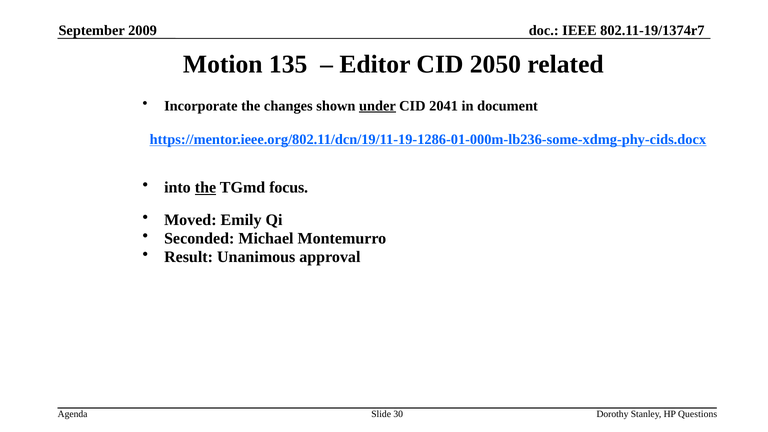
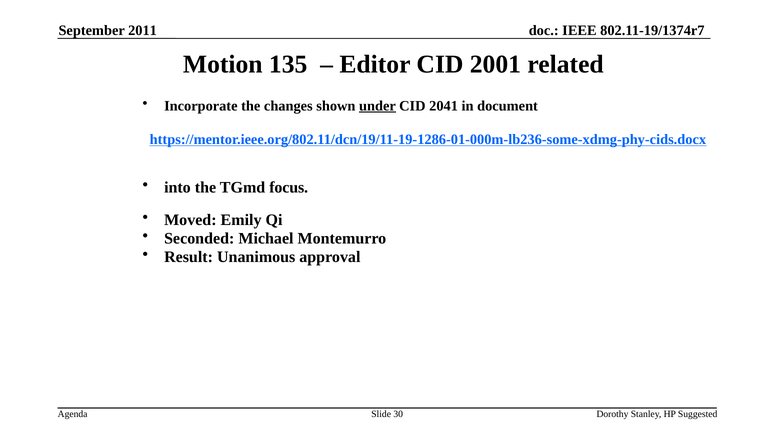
2009: 2009 -> 2011
2050: 2050 -> 2001
the at (205, 188) underline: present -> none
Questions: Questions -> Suggested
